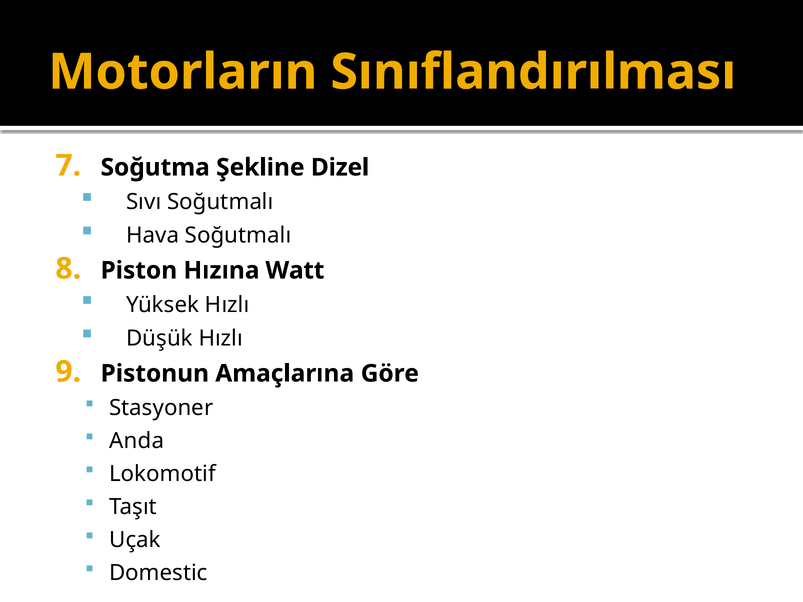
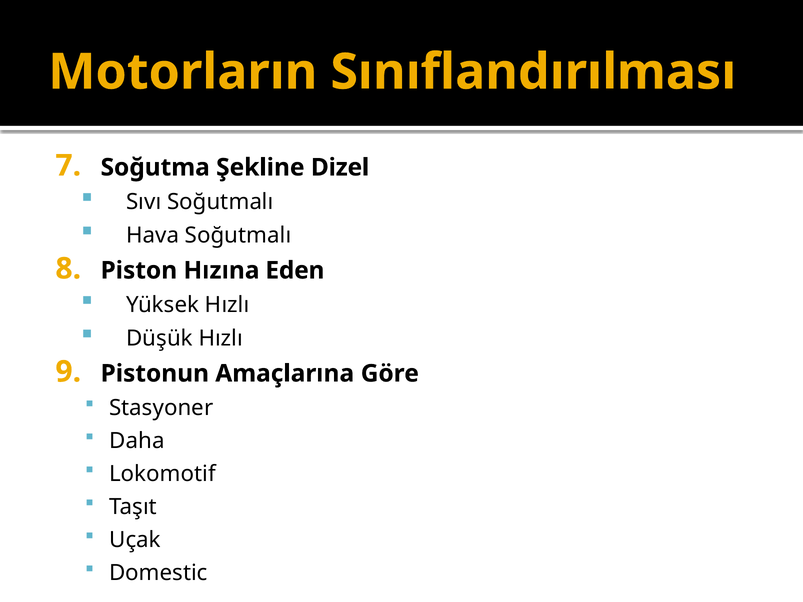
Watt: Watt -> Eden
Anda: Anda -> Daha
